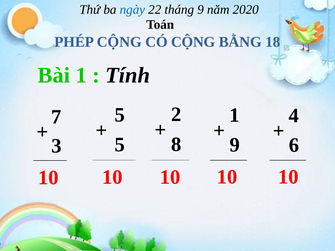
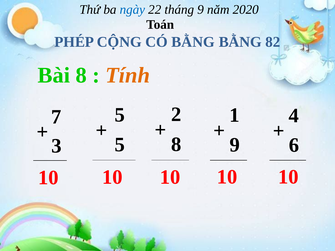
CÓ CỘNG: CỘNG -> BẰNG
18: 18 -> 82
Bài 1: 1 -> 8
Tính colour: black -> orange
